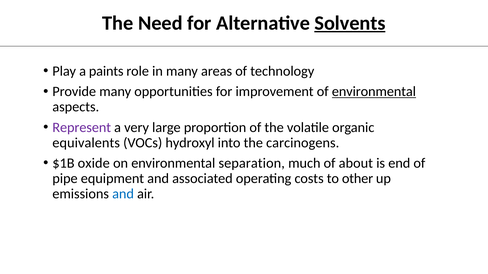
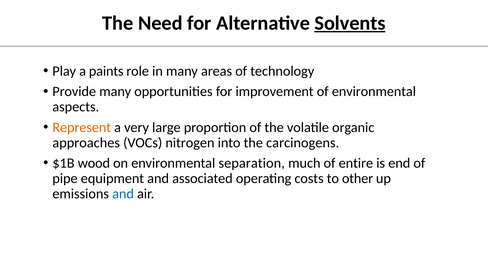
environmental at (374, 92) underline: present -> none
Represent colour: purple -> orange
equivalents: equivalents -> approaches
hydroxyl: hydroxyl -> nitrogen
oxide: oxide -> wood
about: about -> entire
